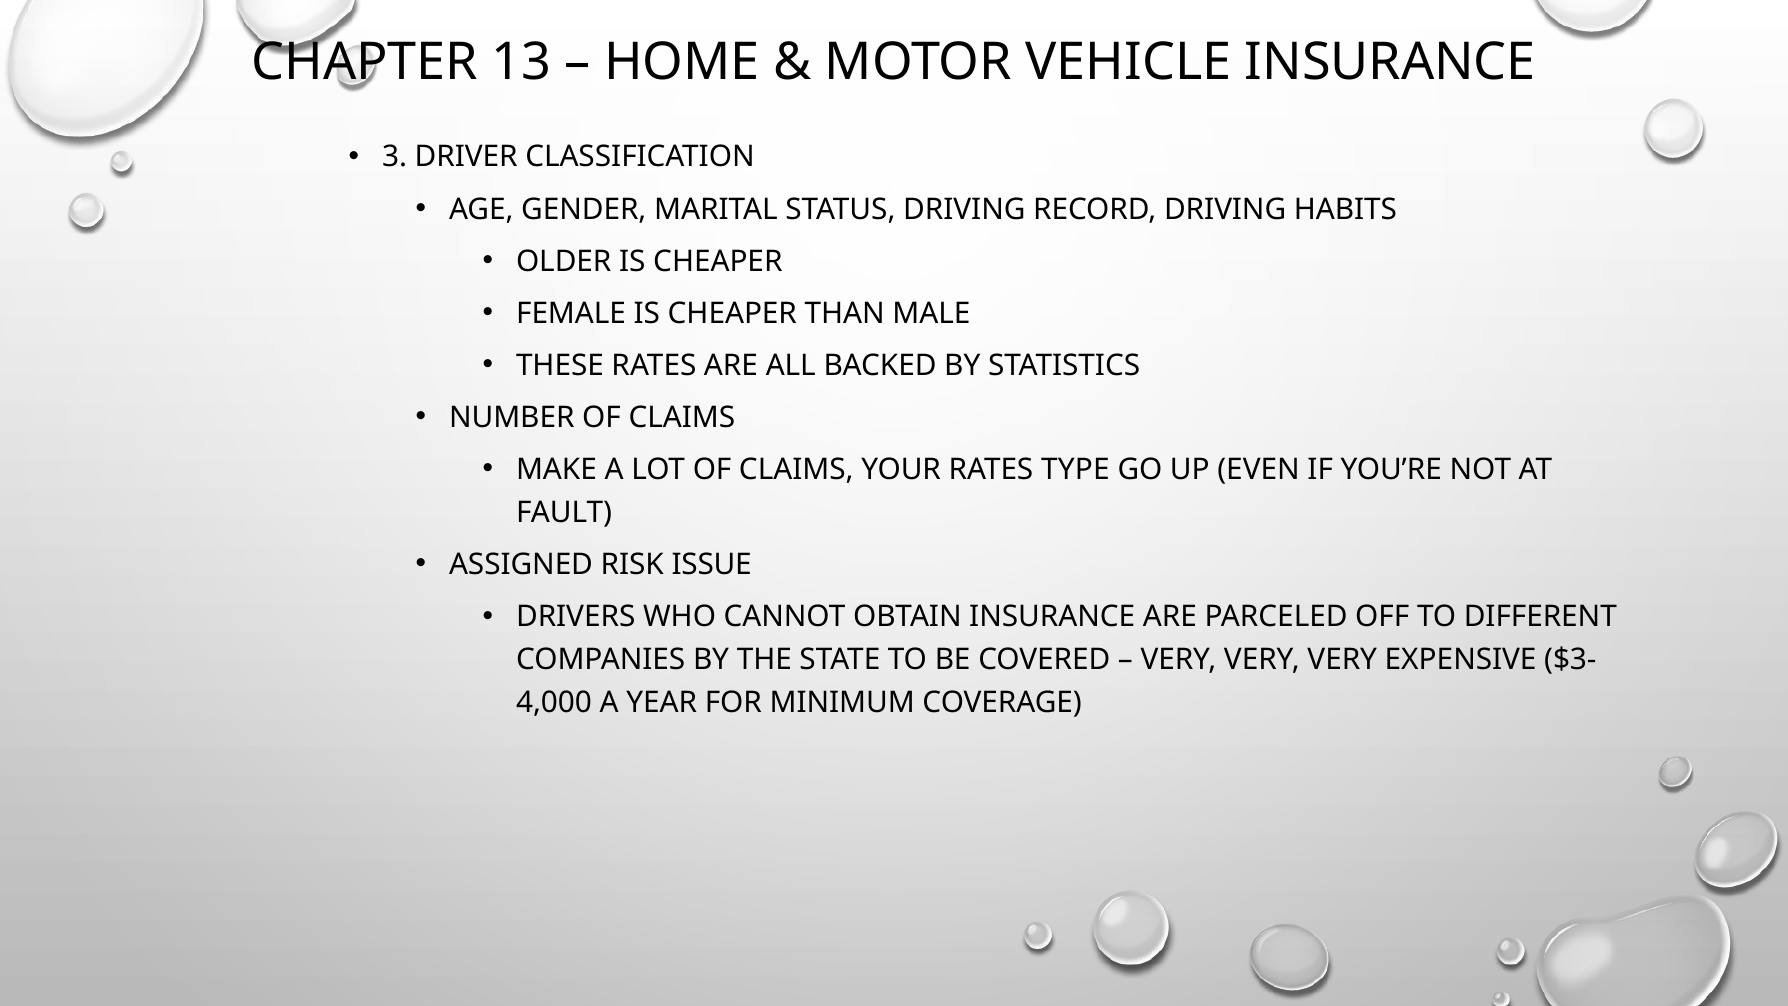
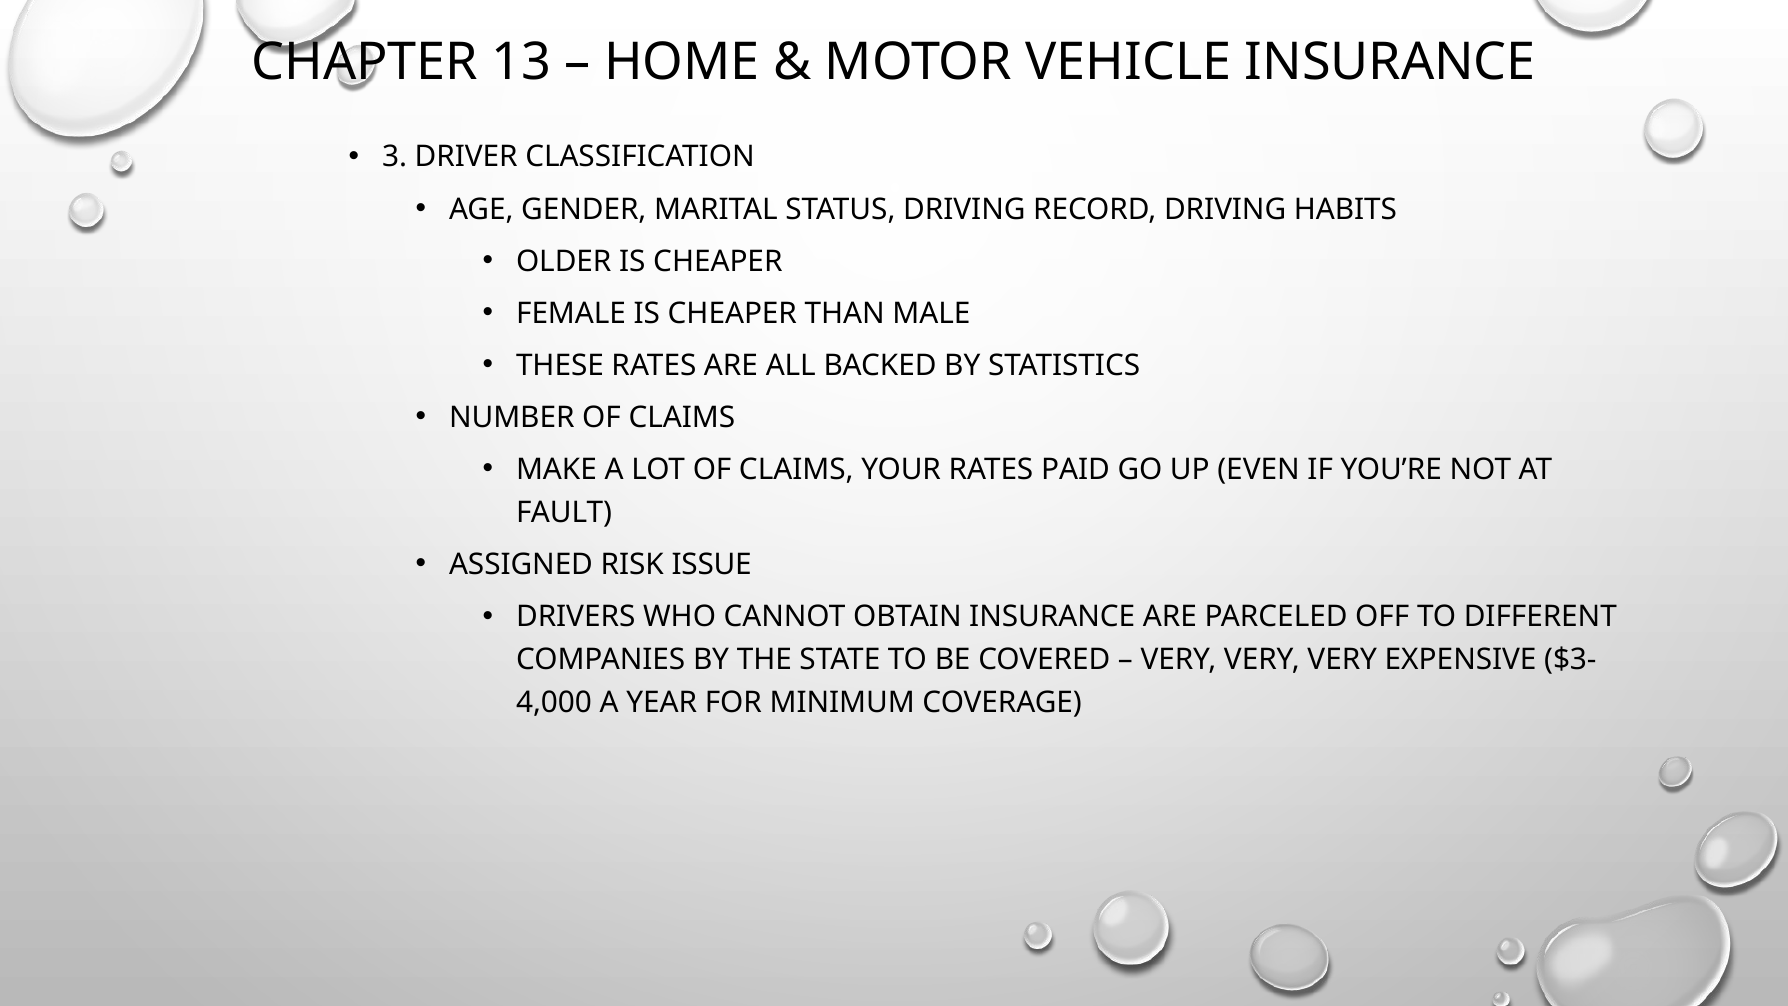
TYPE: TYPE -> PAID
